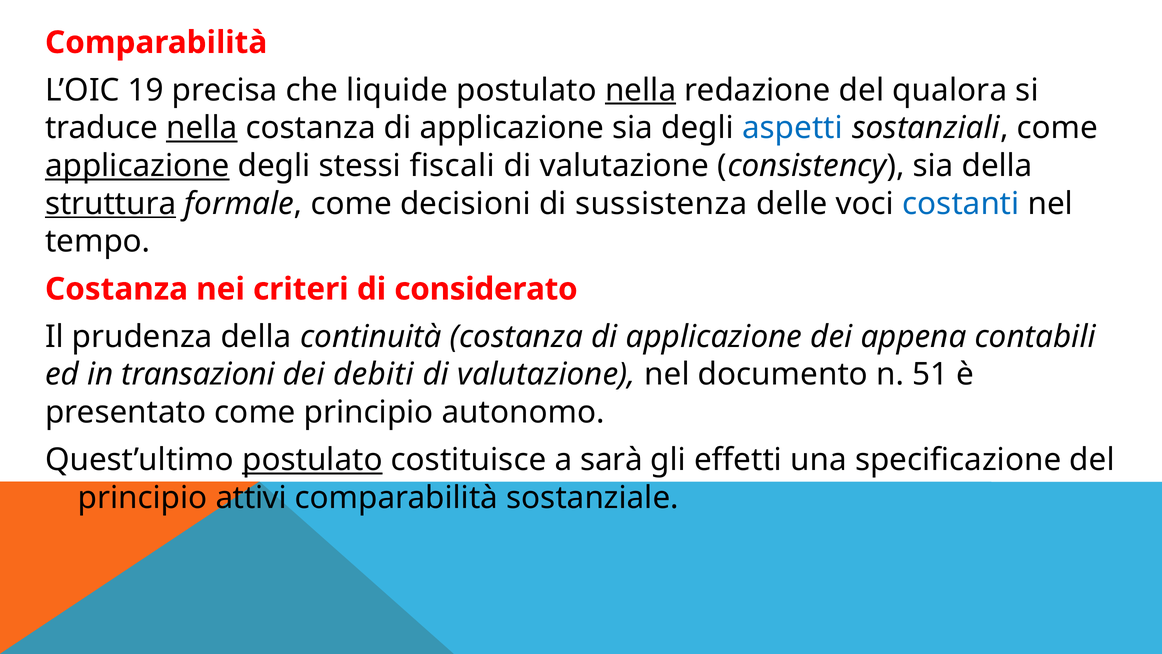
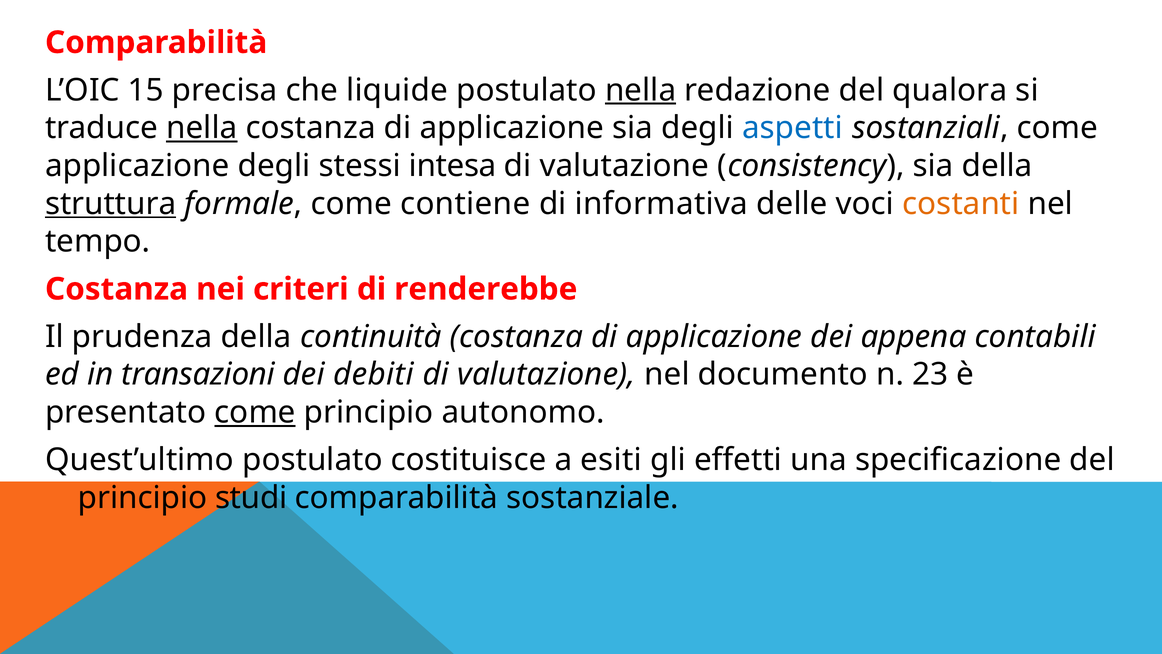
19: 19 -> 15
applicazione at (137, 166) underline: present -> none
fiscali: fiscali -> intesa
decisioni: decisioni -> contiene
sussistenza: sussistenza -> informativa
costanti colour: blue -> orange
considerato: considerato -> renderebbe
51: 51 -> 23
come at (255, 412) underline: none -> present
postulato at (312, 460) underline: present -> none
sarà: sarà -> esiti
attivi: attivi -> studi
